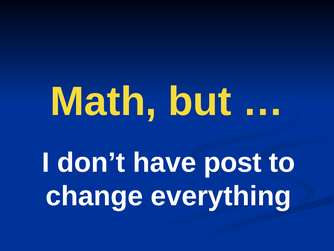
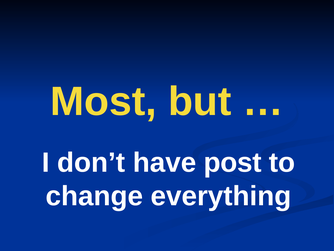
Math: Math -> Most
